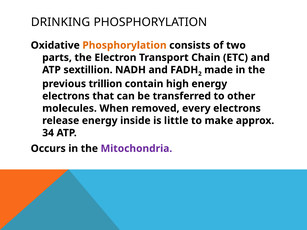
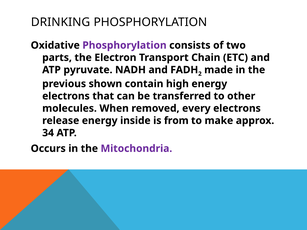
Phosphorylation at (124, 45) colour: orange -> purple
sextillion: sextillion -> pyruvate
trillion: trillion -> shown
little: little -> from
